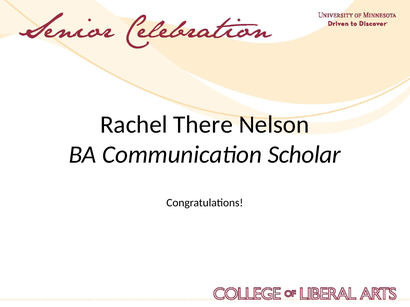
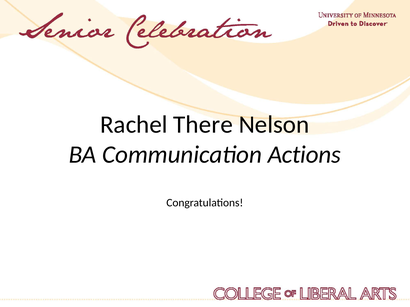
Scholar: Scholar -> Actions
